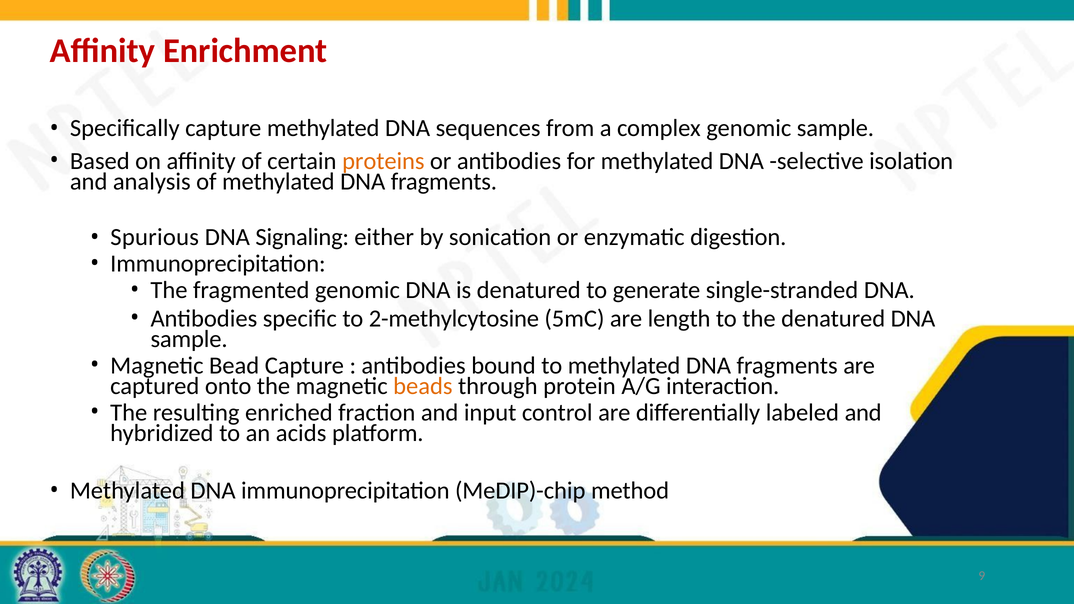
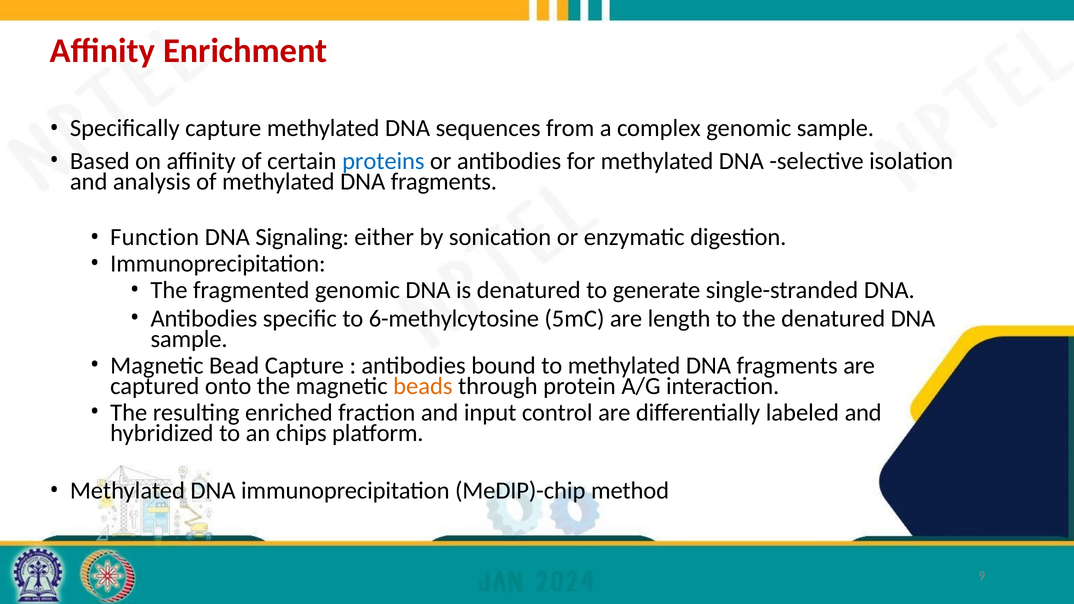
proteins colour: orange -> blue
Spurious: Spurious -> Function
2-methylcytosine: 2-methylcytosine -> 6-methylcytosine
acids: acids -> chips
